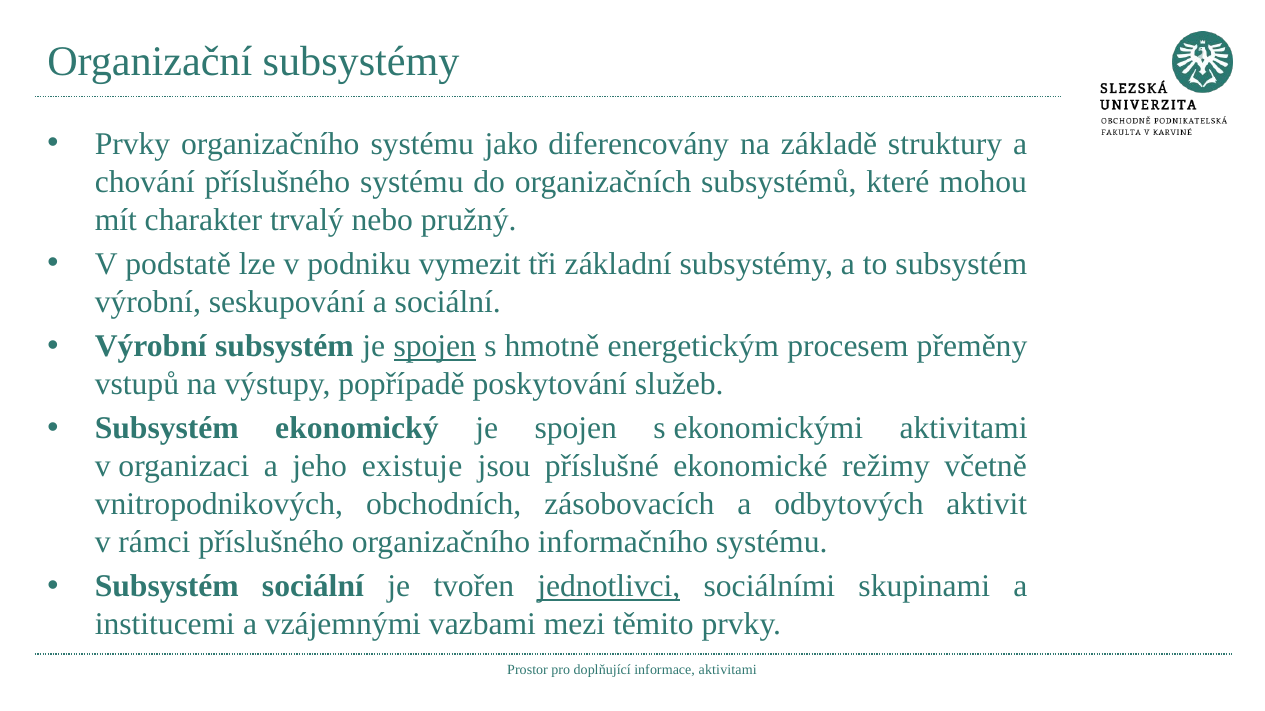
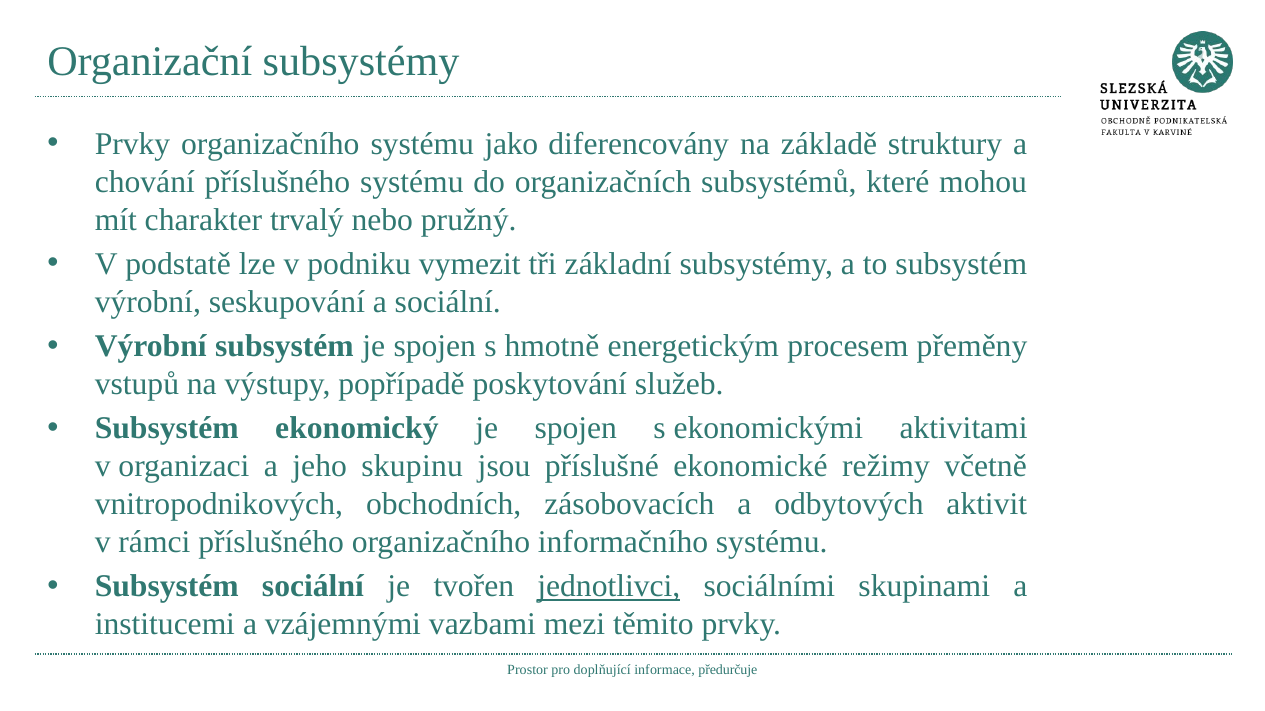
spojen at (435, 347) underline: present -> none
existuje: existuje -> skupinu
informace aktivitami: aktivitami -> předurčuje
